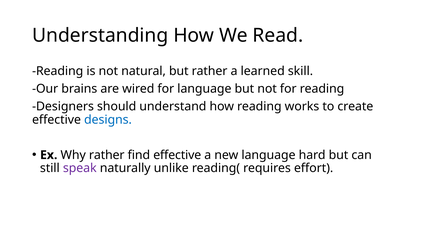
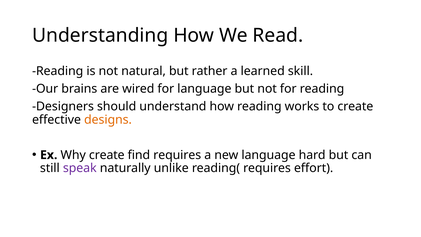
designs colour: blue -> orange
Why rather: rather -> create
find effective: effective -> requires
